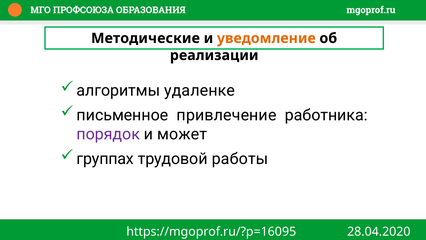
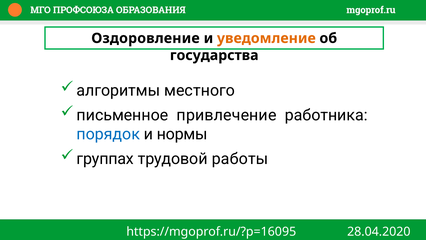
Методические: Методические -> Оздоровление
реализации: реализации -> государства
удаленке: удаленке -> местного
порядок colour: purple -> blue
может: может -> нормы
